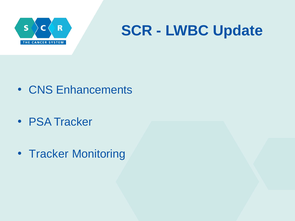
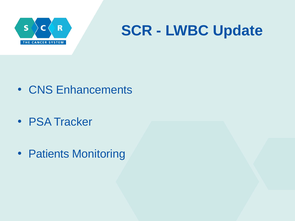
Tracker at (49, 154): Tracker -> Patients
